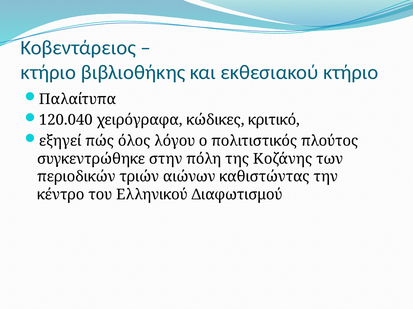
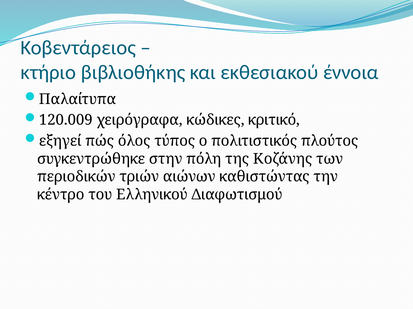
εκθεσιακού κτήριο: κτήριο -> έννοια
120.040: 120.040 -> 120.009
λόγου: λόγου -> τύπος
